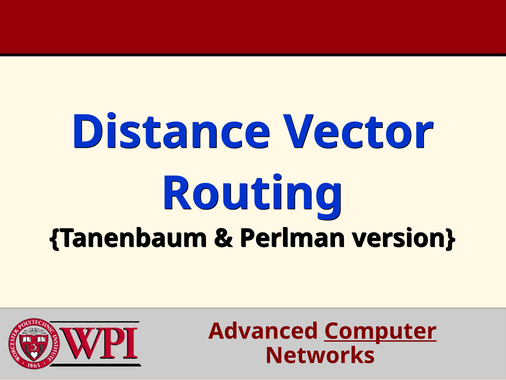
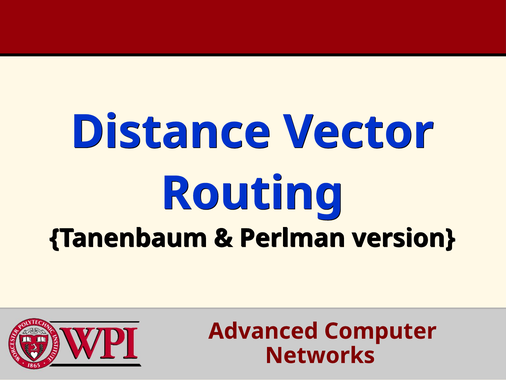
Computer underline: present -> none
